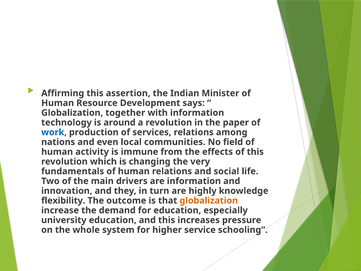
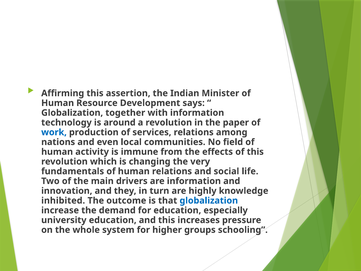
flexibility: flexibility -> inhibited
globalization at (209, 200) colour: orange -> blue
service: service -> groups
